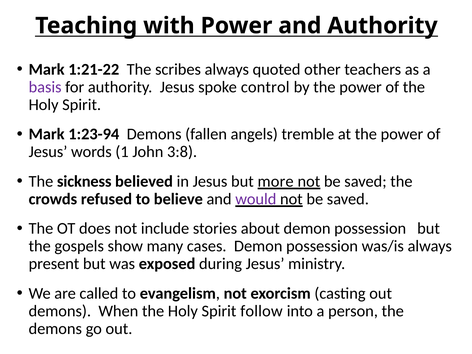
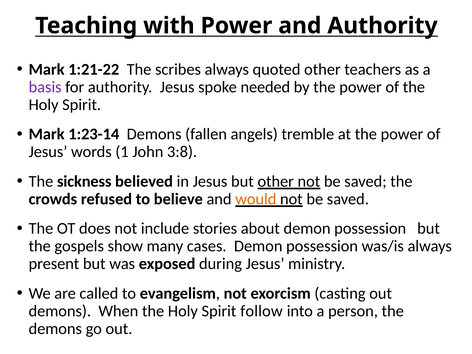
control: control -> needed
1:23-94: 1:23-94 -> 1:23-14
but more: more -> other
would colour: purple -> orange
